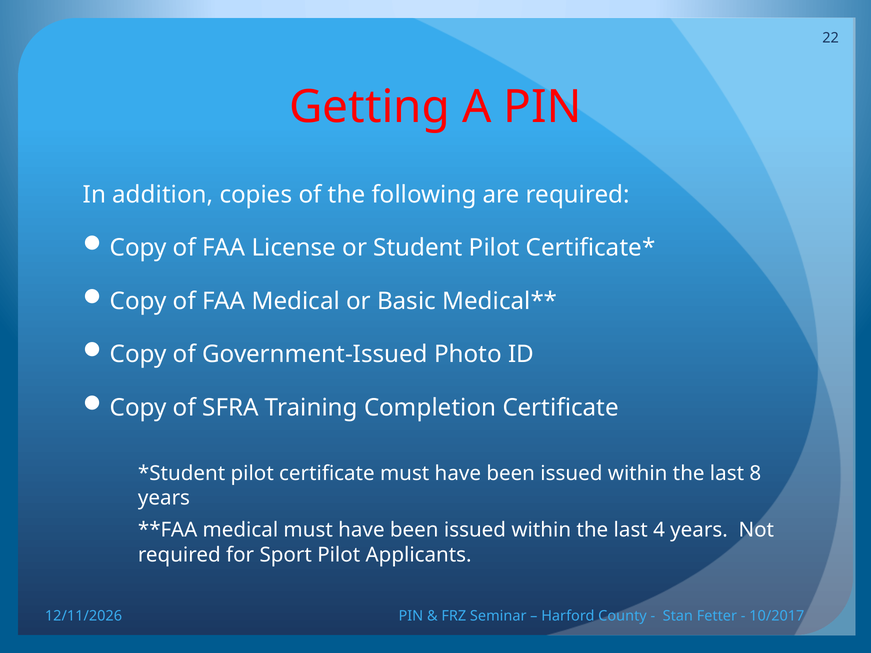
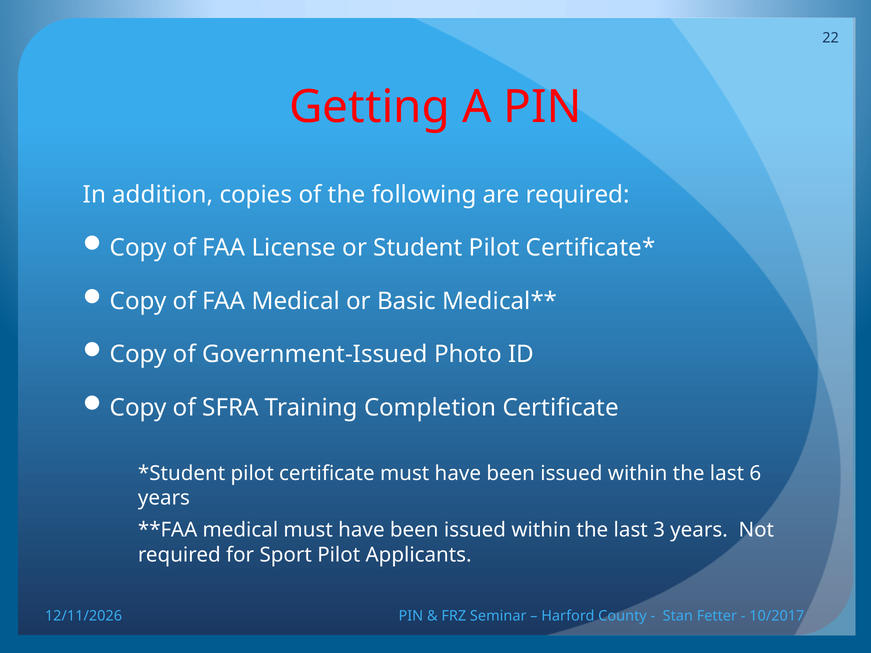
8: 8 -> 6
4: 4 -> 3
